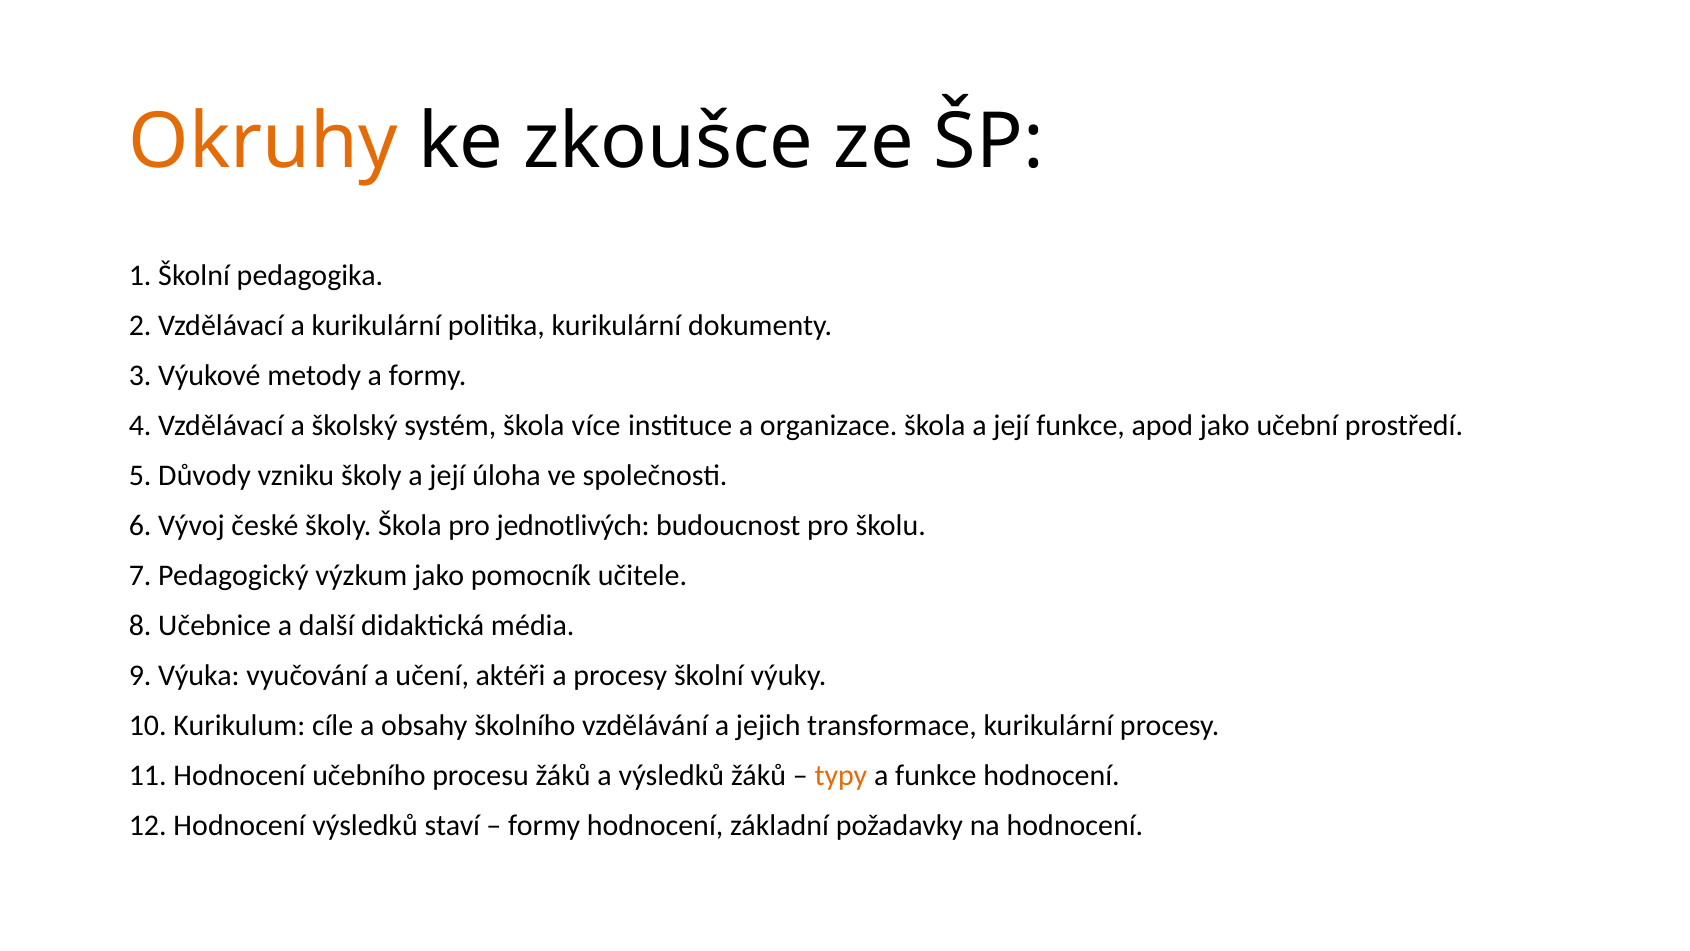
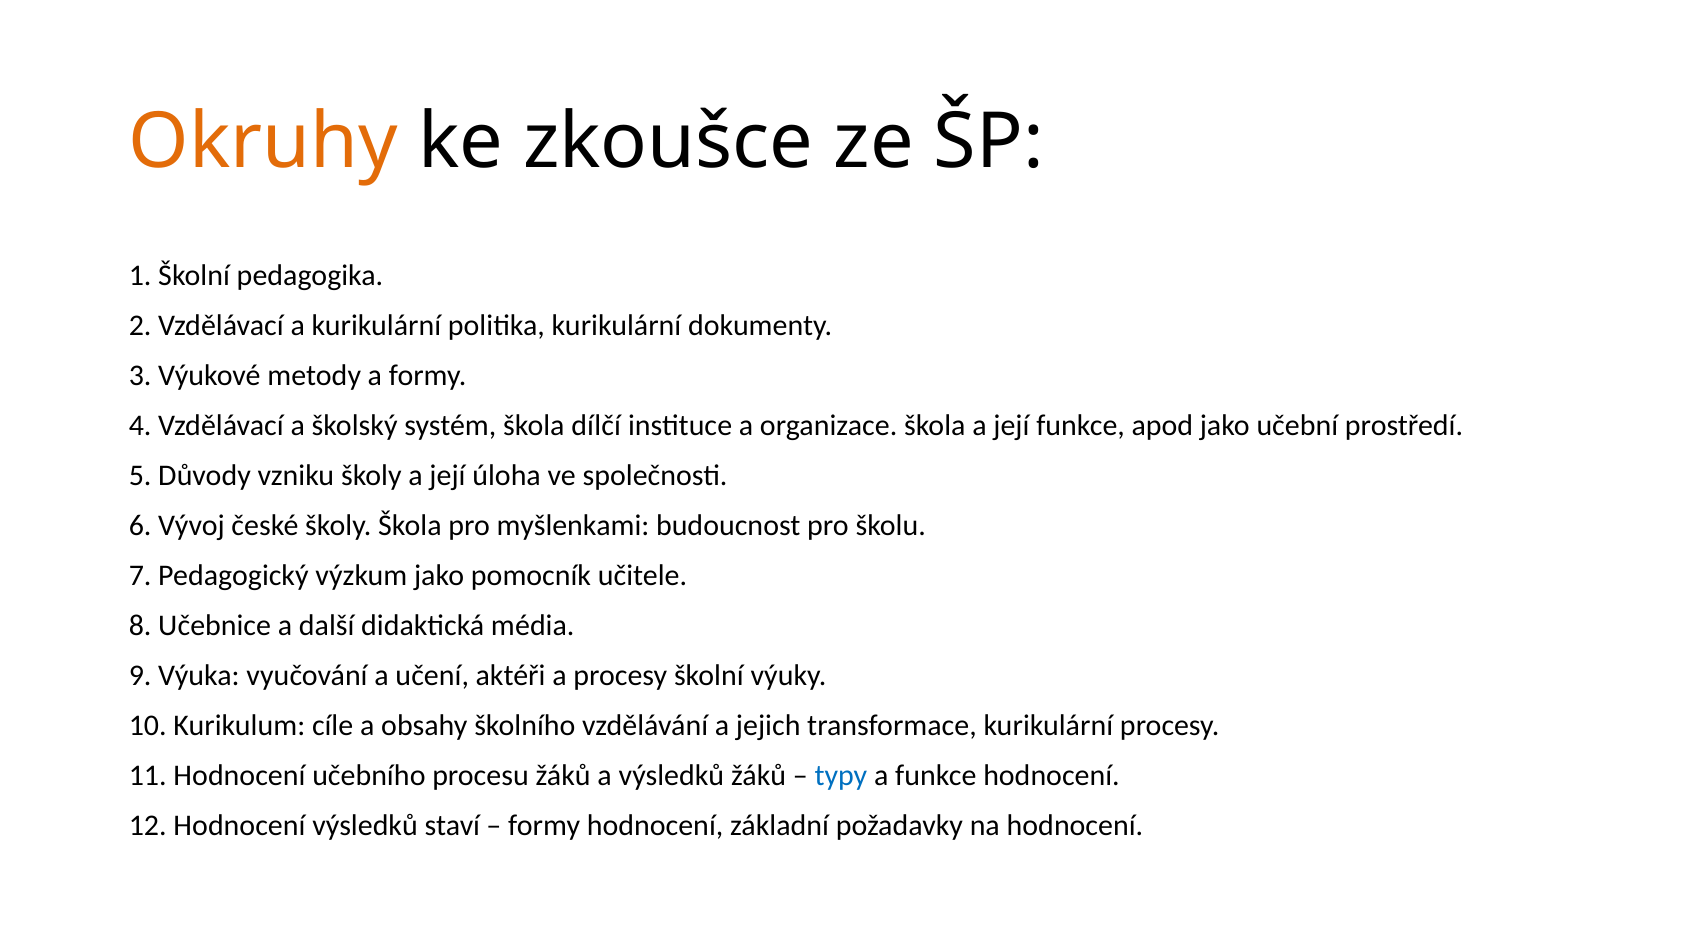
více: více -> dílčí
jednotlivých: jednotlivých -> myšlenkami
typy colour: orange -> blue
